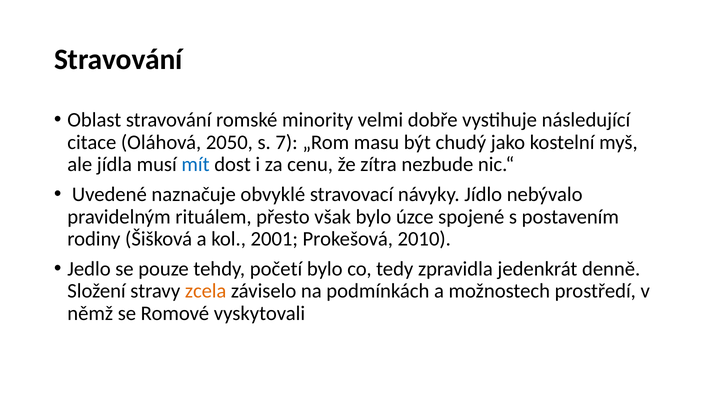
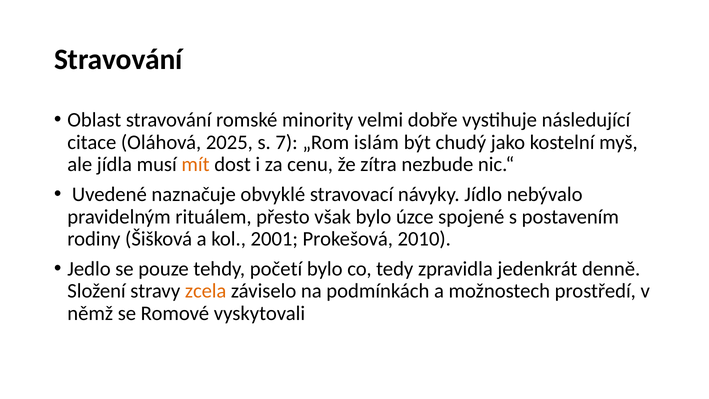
2050: 2050 -> 2025
masu: masu -> islám
mít colour: blue -> orange
